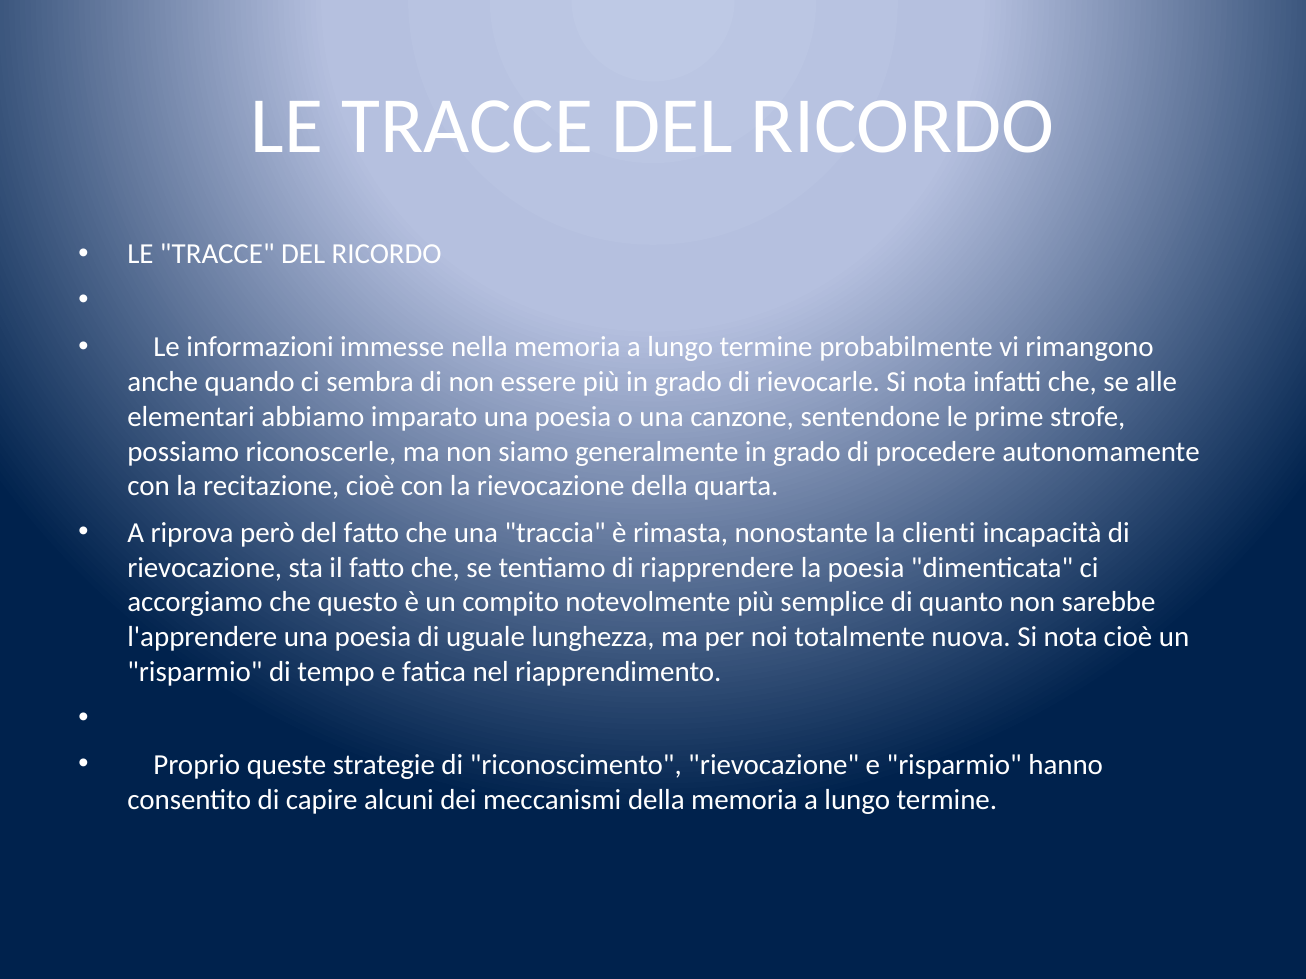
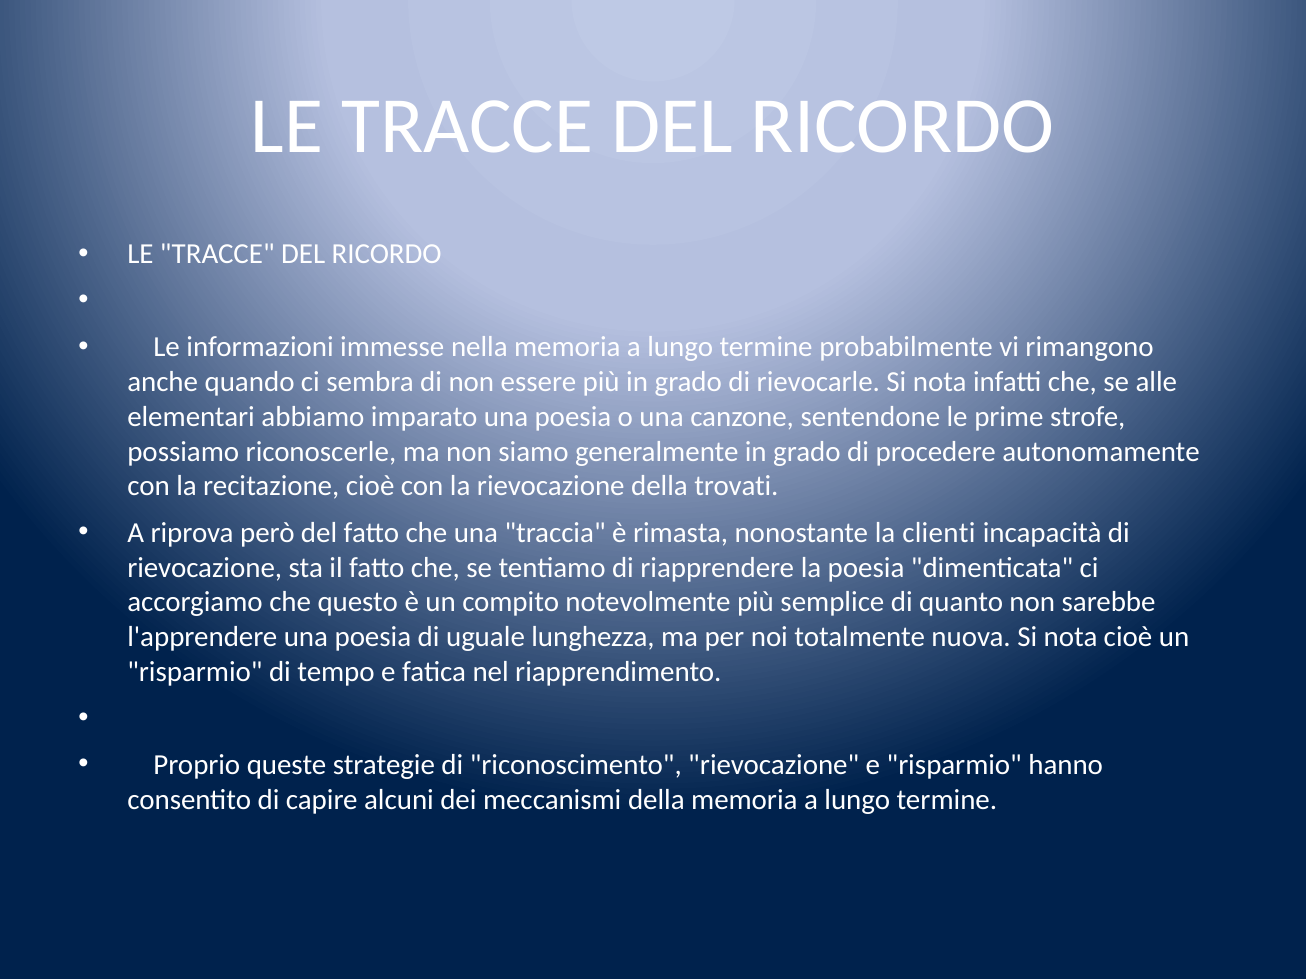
quarta: quarta -> trovati
